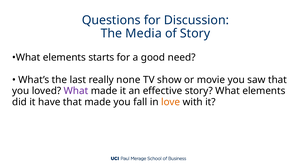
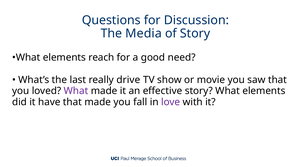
starts: starts -> reach
none: none -> drive
love colour: orange -> purple
